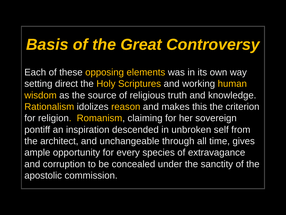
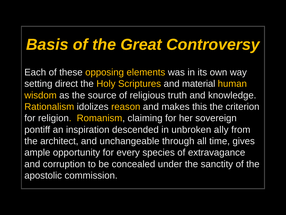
working: working -> material
self: self -> ally
